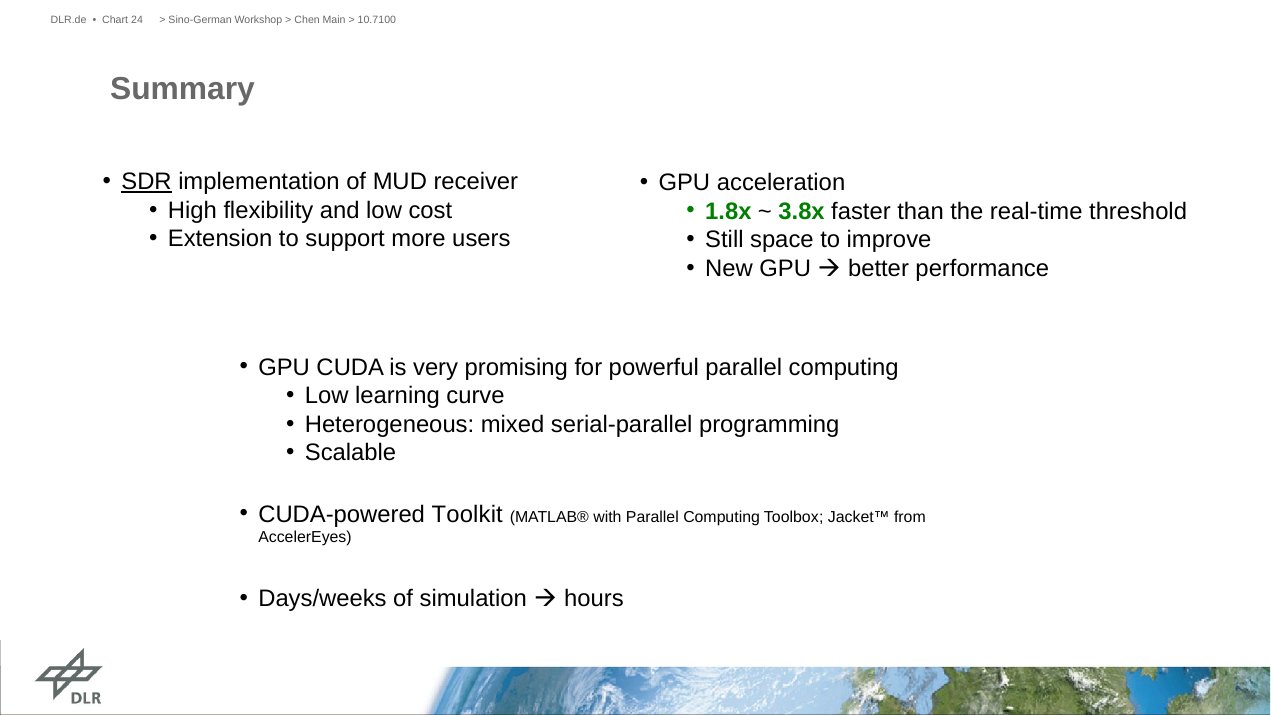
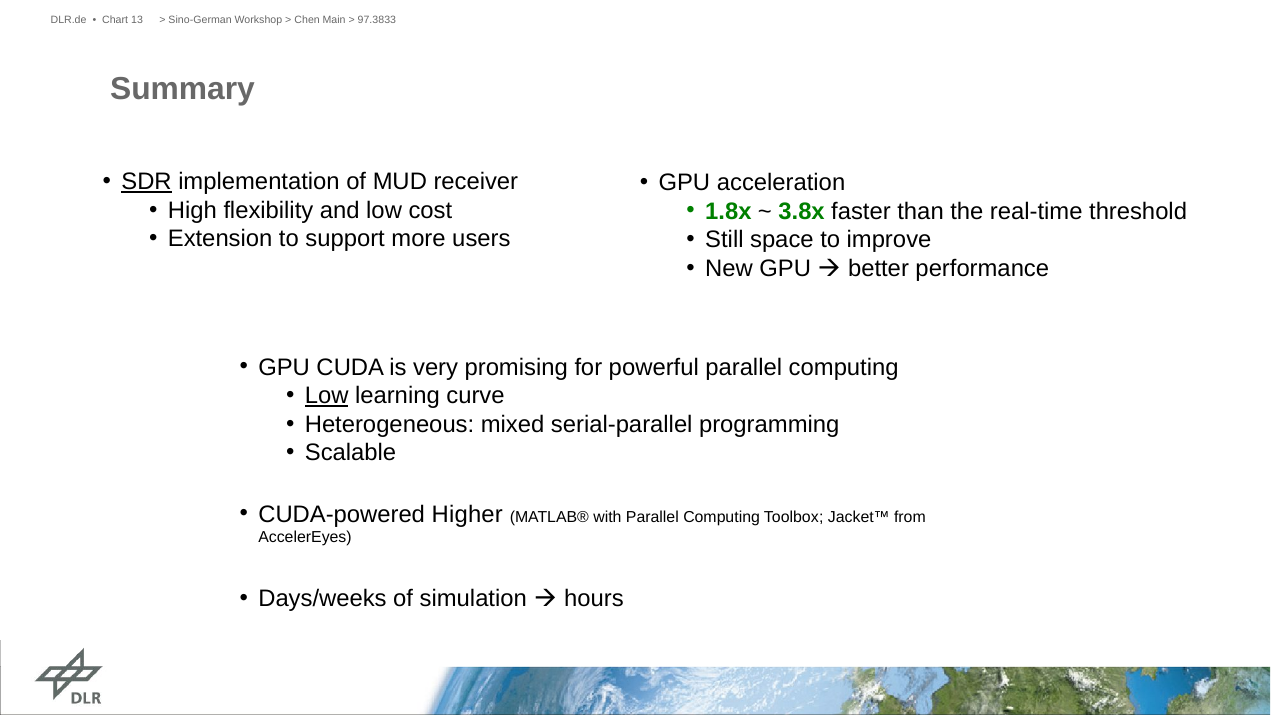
24: 24 -> 13
10.7100: 10.7100 -> 97.3833
Low at (327, 396) underline: none -> present
Toolkit: Toolkit -> Higher
